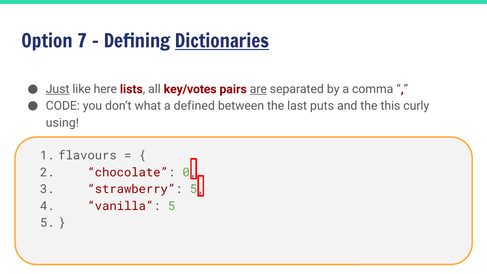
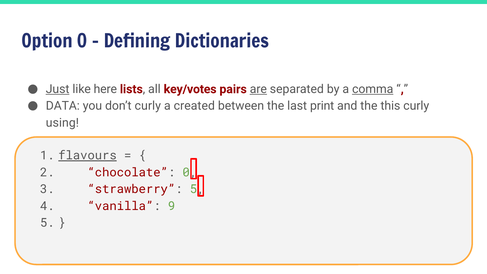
Option 7: 7 -> 0
Dictionaries underline: present -> none
comma underline: none -> present
CODE: CODE -> DATA
don’t what: what -> curly
defined: defined -> created
puts: puts -> print
flavours underline: none -> present
vanilla 5: 5 -> 9
